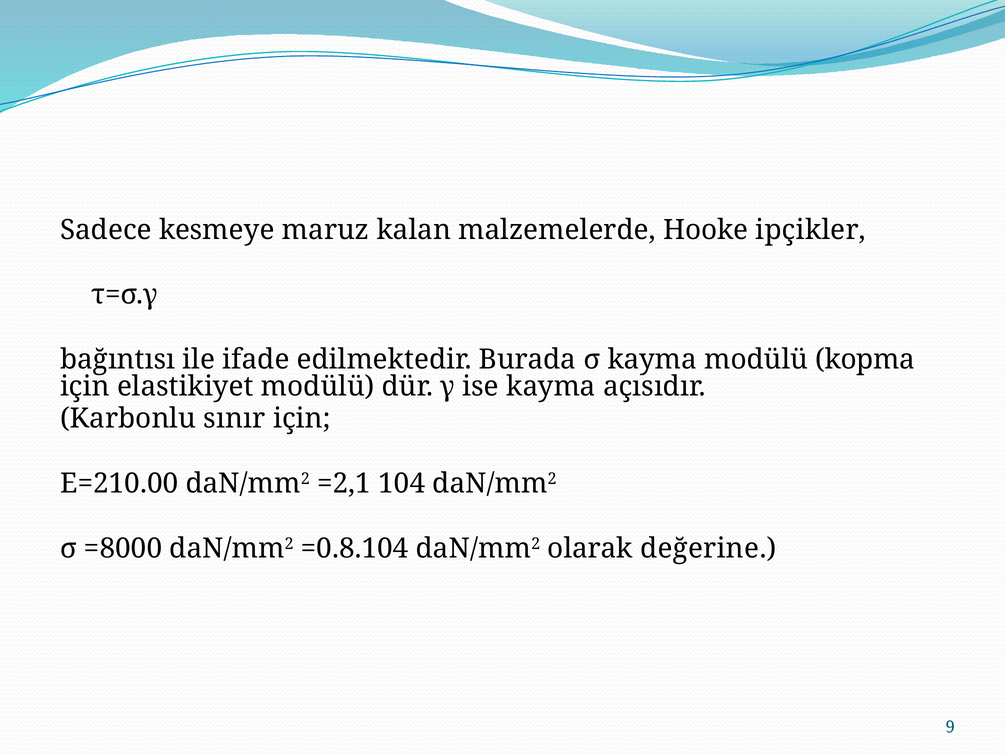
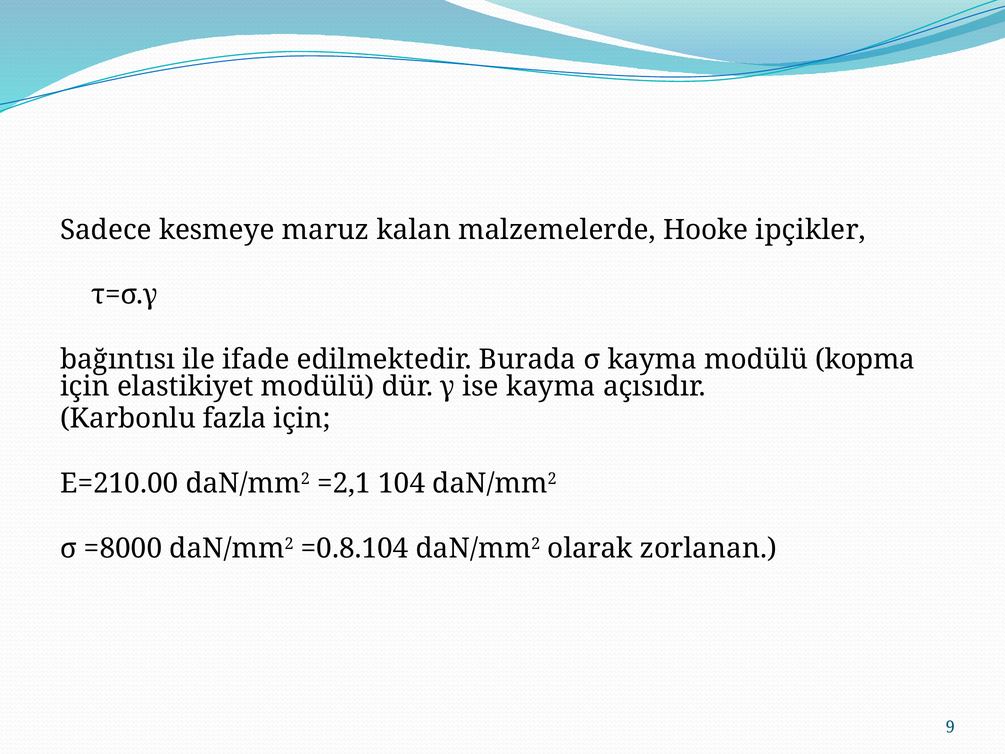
sınır: sınır -> fazla
değerine: değerine -> zorlanan
